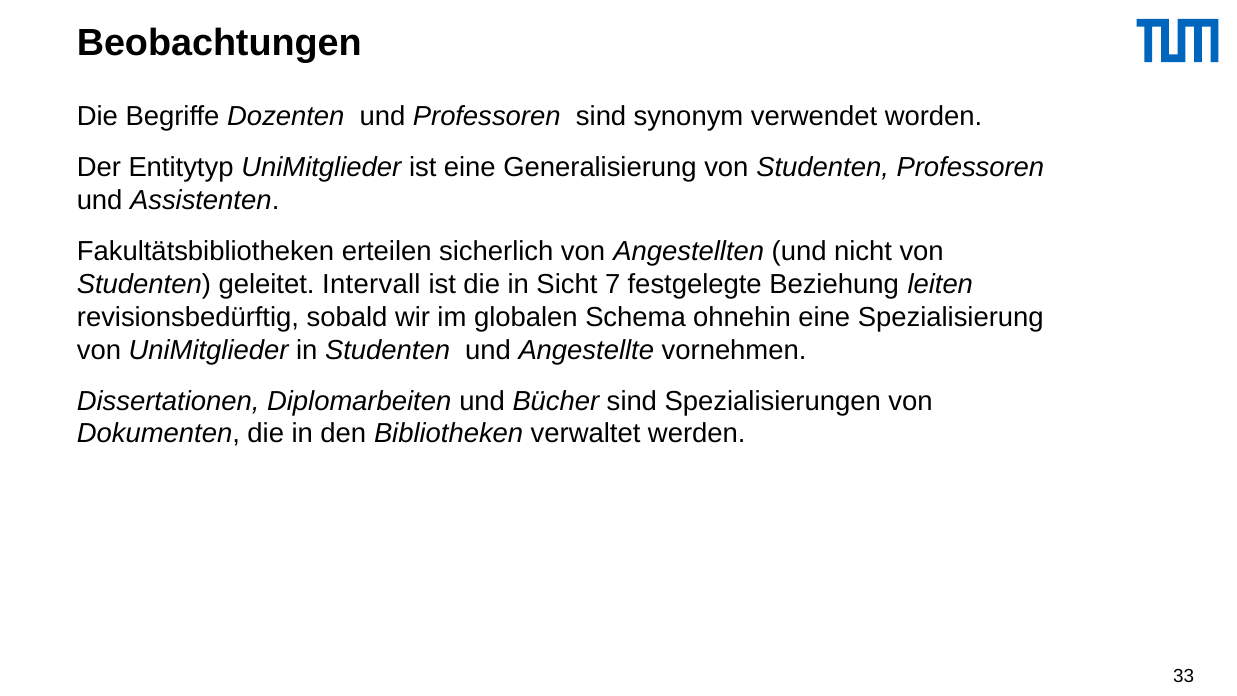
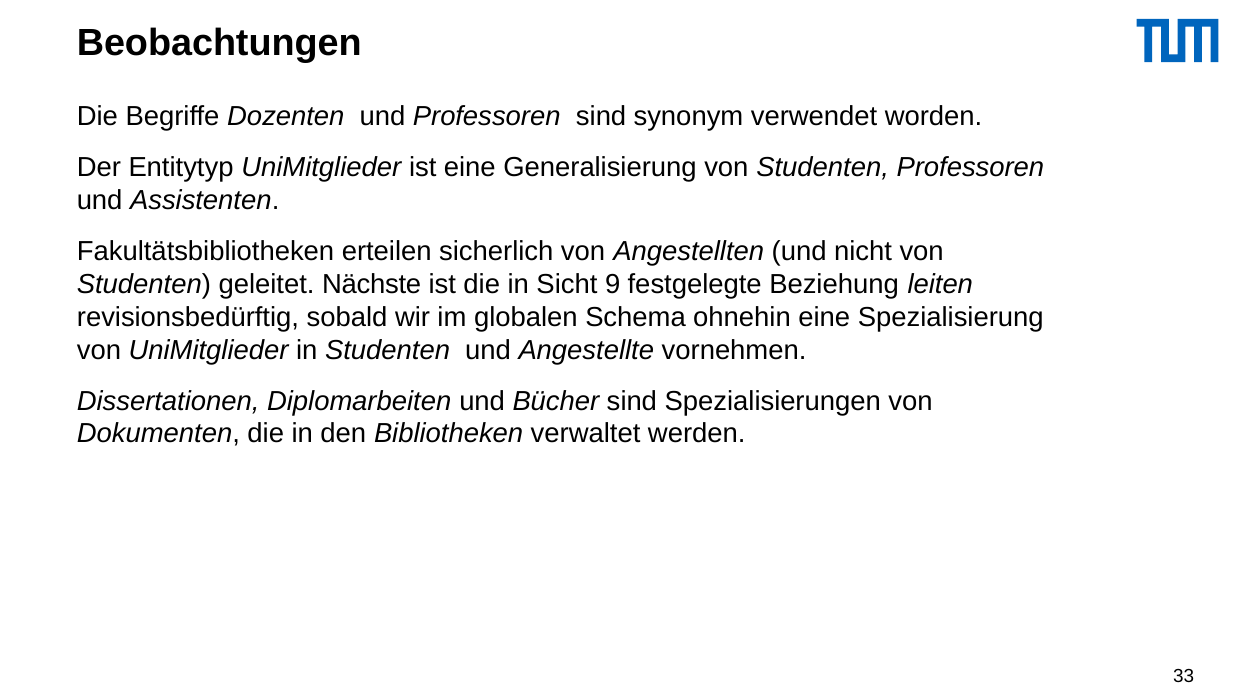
Intervall: Intervall -> Nächste
7: 7 -> 9
